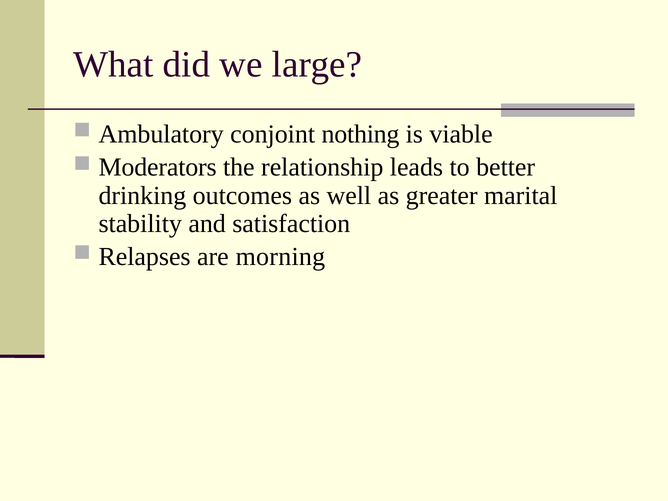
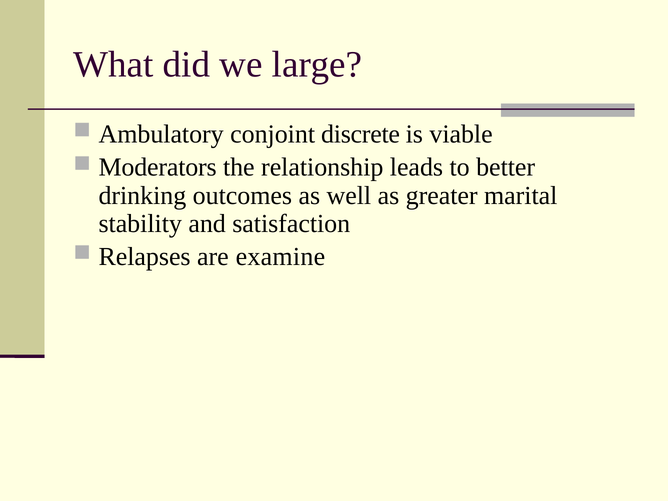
nothing: nothing -> discrete
morning: morning -> examine
